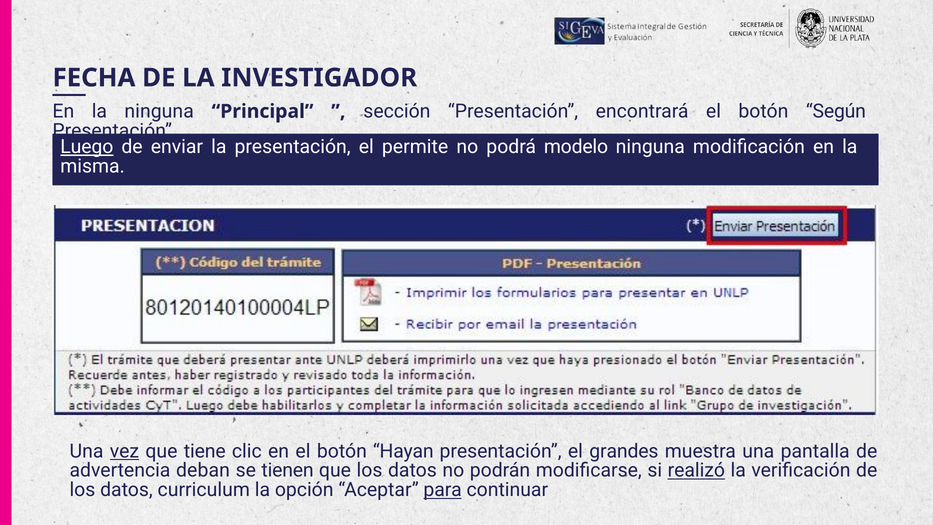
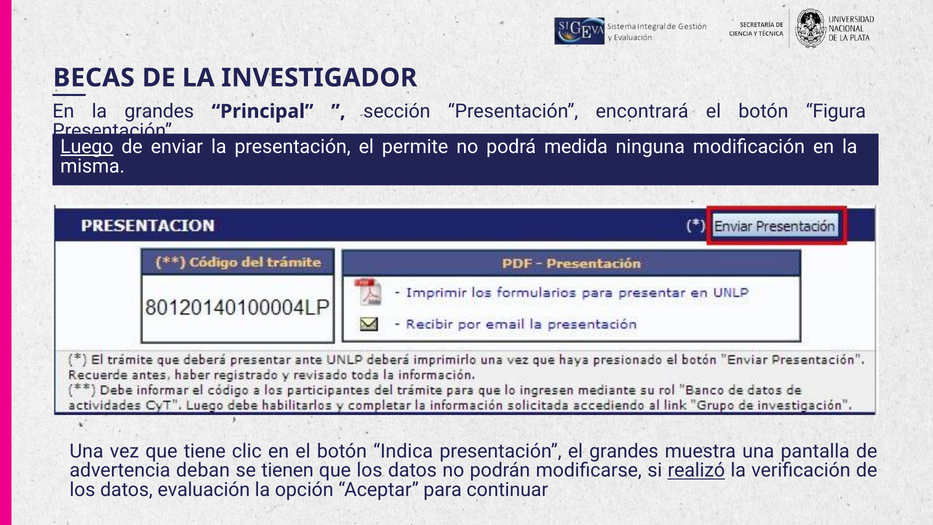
FECHA: FECHA -> BECAS
la ninguna: ninguna -> grandes
Según: Según -> Figura
modelo: modelo -> medida
vez underline: present -> none
Hayan: Hayan -> Indica
curriculum: curriculum -> evaluación
para underline: present -> none
